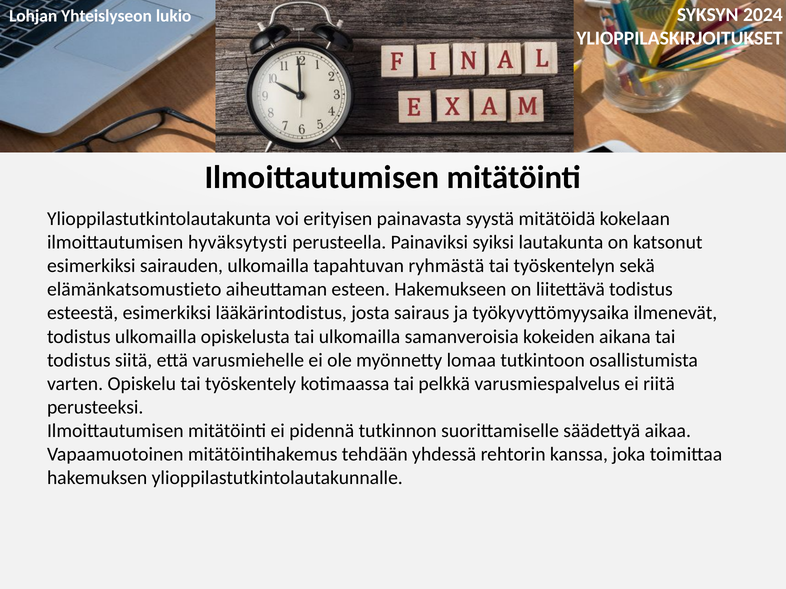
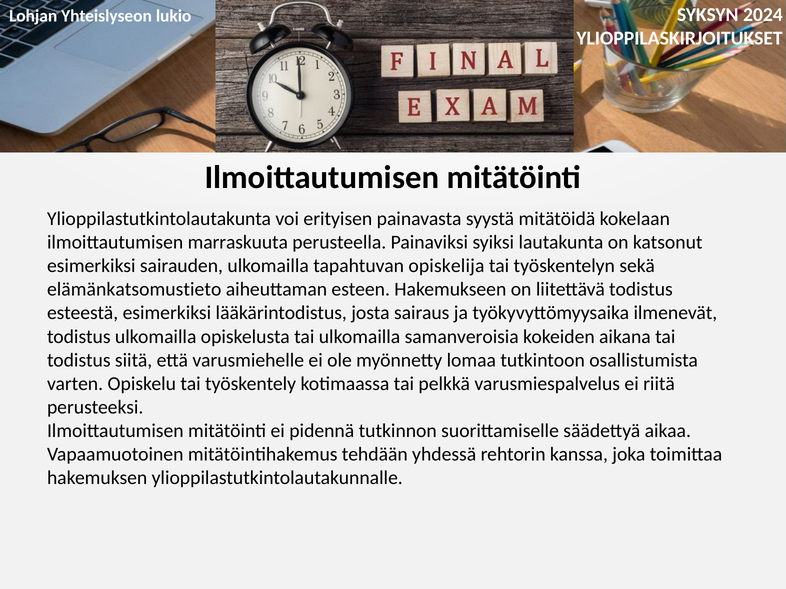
hyväksytysti: hyväksytysti -> marraskuuta
ryhmästä: ryhmästä -> opiskelija
